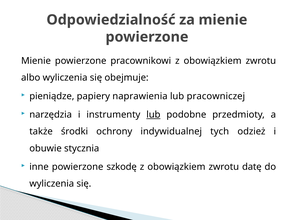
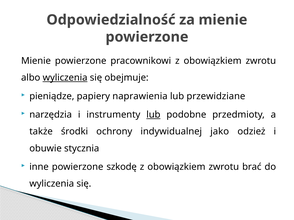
wyliczenia at (65, 78) underline: none -> present
pracowniczej: pracowniczej -> przewidziane
tych: tych -> jako
datę: datę -> brać
